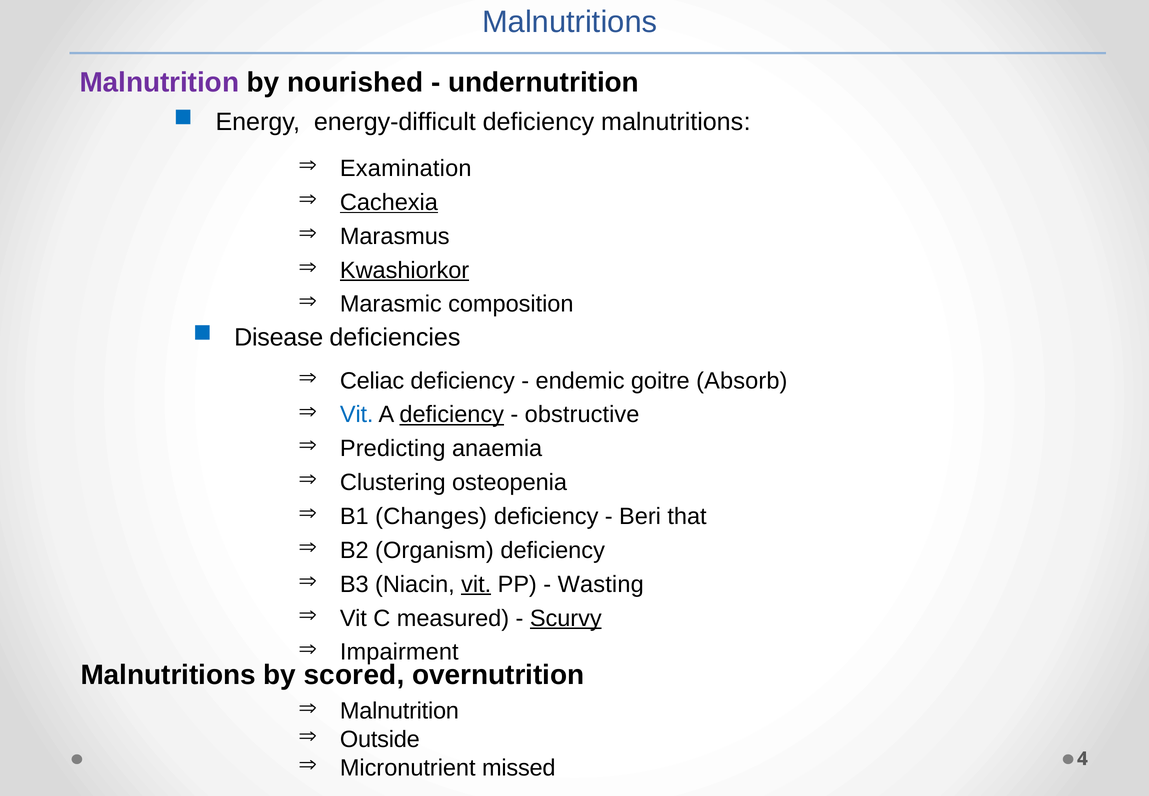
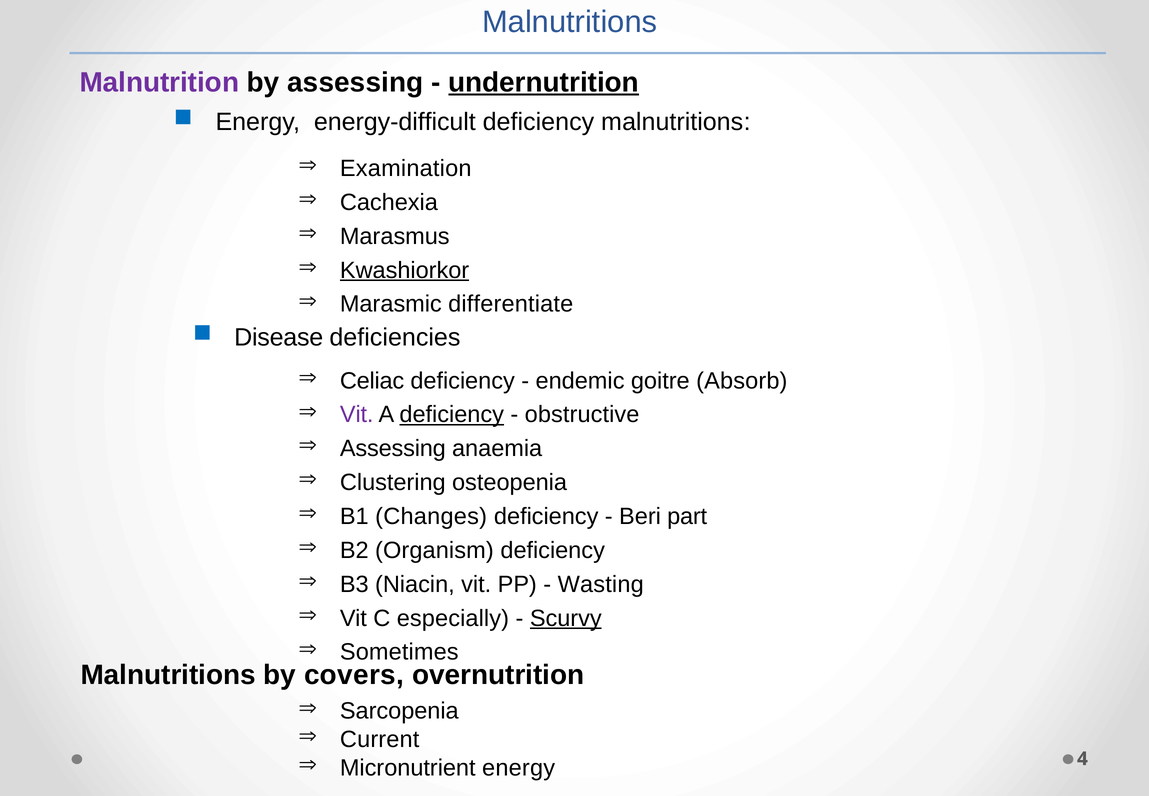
by nourished: nourished -> assessing
undernutrition underline: none -> present
Cachexia underline: present -> none
composition: composition -> differentiate
Vit at (357, 414) colour: blue -> purple
Predicting at (393, 448): Predicting -> Assessing
that: that -> part
vit at (476, 584) underline: present -> none
measured: measured -> especially
Impairment: Impairment -> Sometimes
scored: scored -> covers
Malnutrition at (399, 711): Malnutrition -> Sarcopenia
Outside: Outside -> Current
Micronutrient missed: missed -> energy
